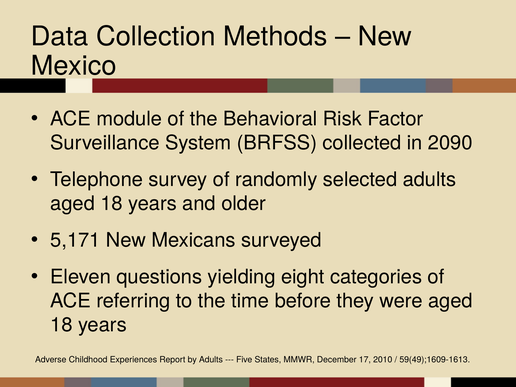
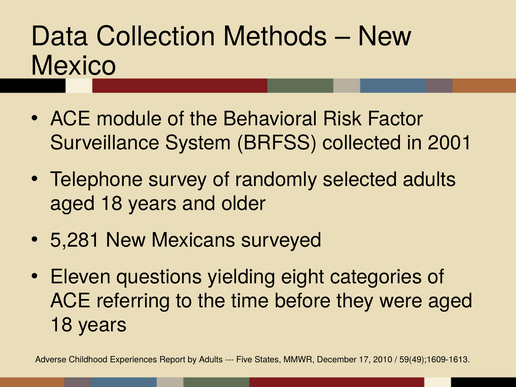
2090: 2090 -> 2001
5,171: 5,171 -> 5,281
